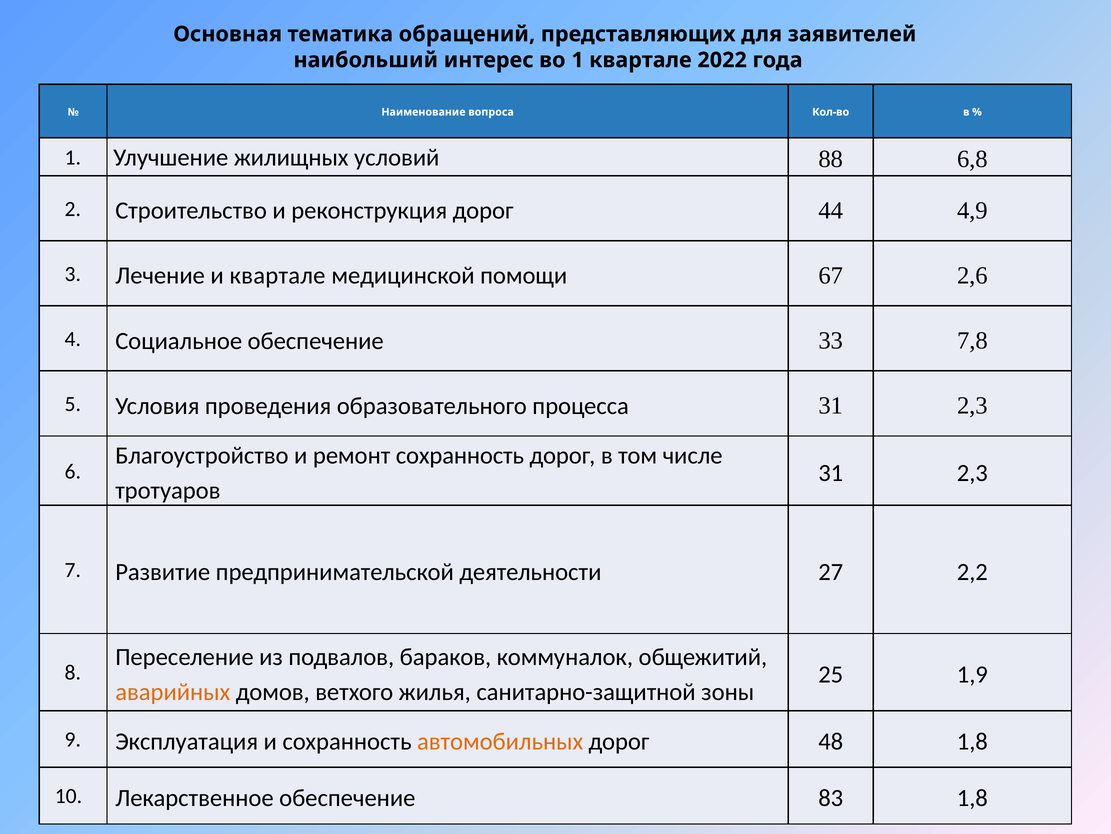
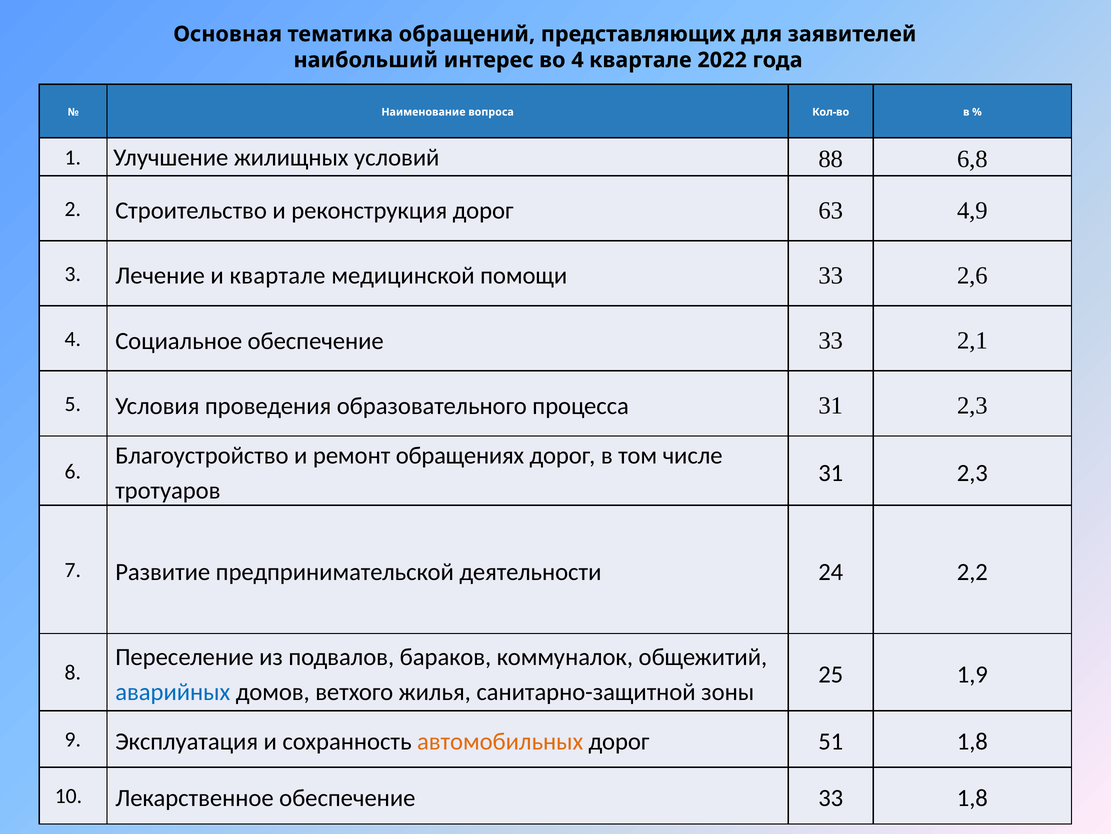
во 1: 1 -> 4
44: 44 -> 63
помощи 67: 67 -> 33
7,8: 7,8 -> 2,1
ремонт сохранность: сохранность -> обращениях
27: 27 -> 24
аварийных colour: orange -> blue
48: 48 -> 51
Лекарственное обеспечение 83: 83 -> 33
